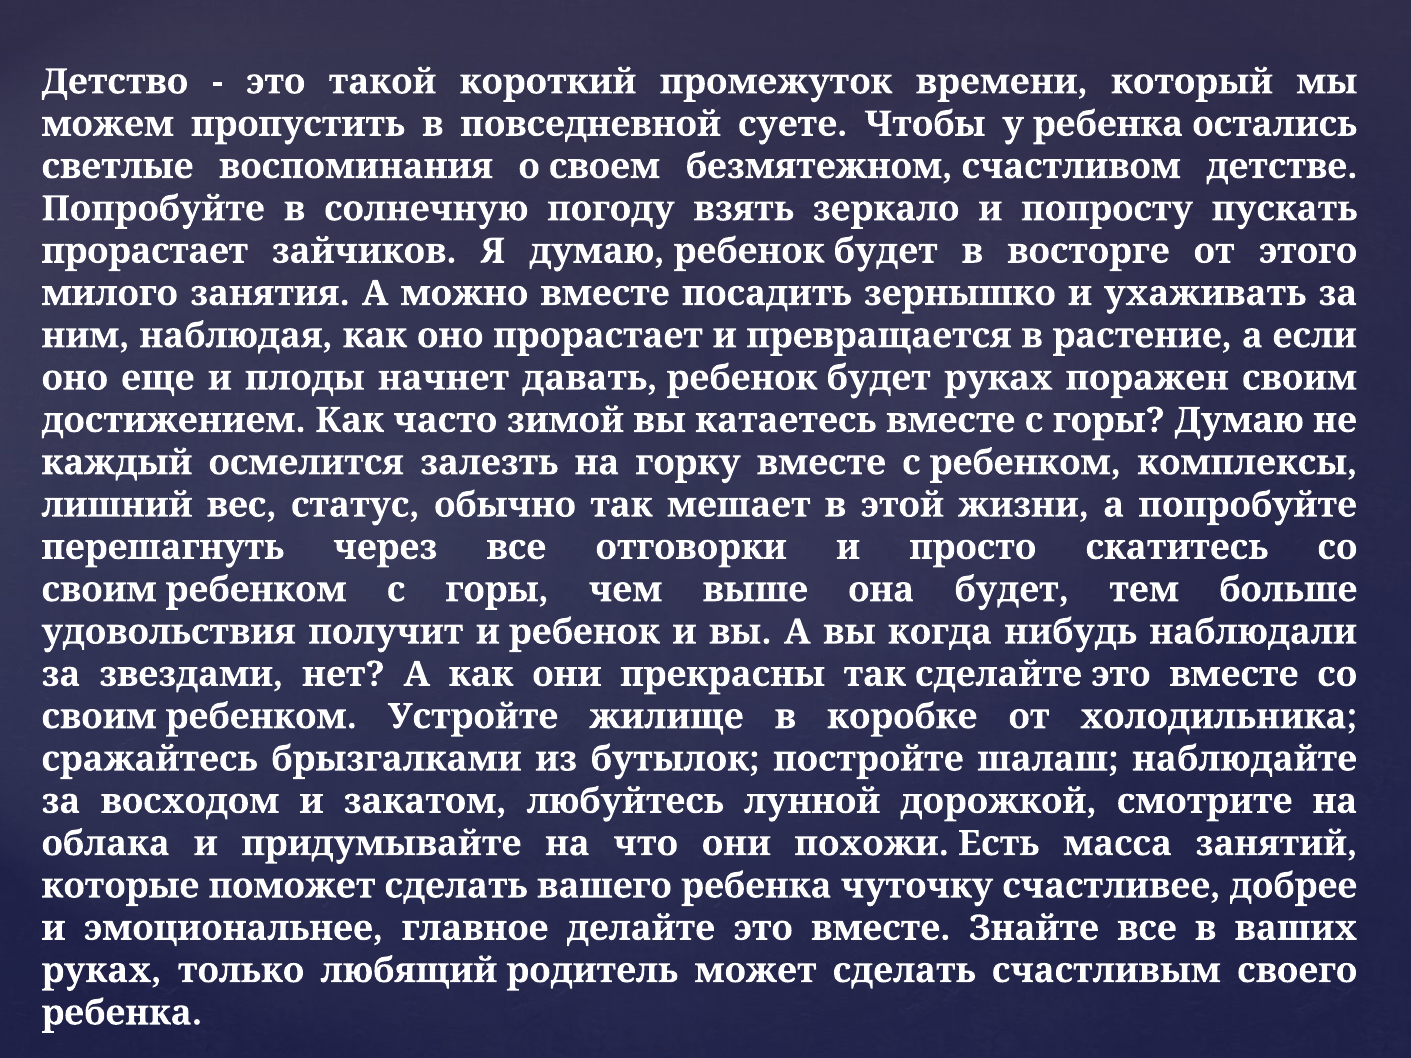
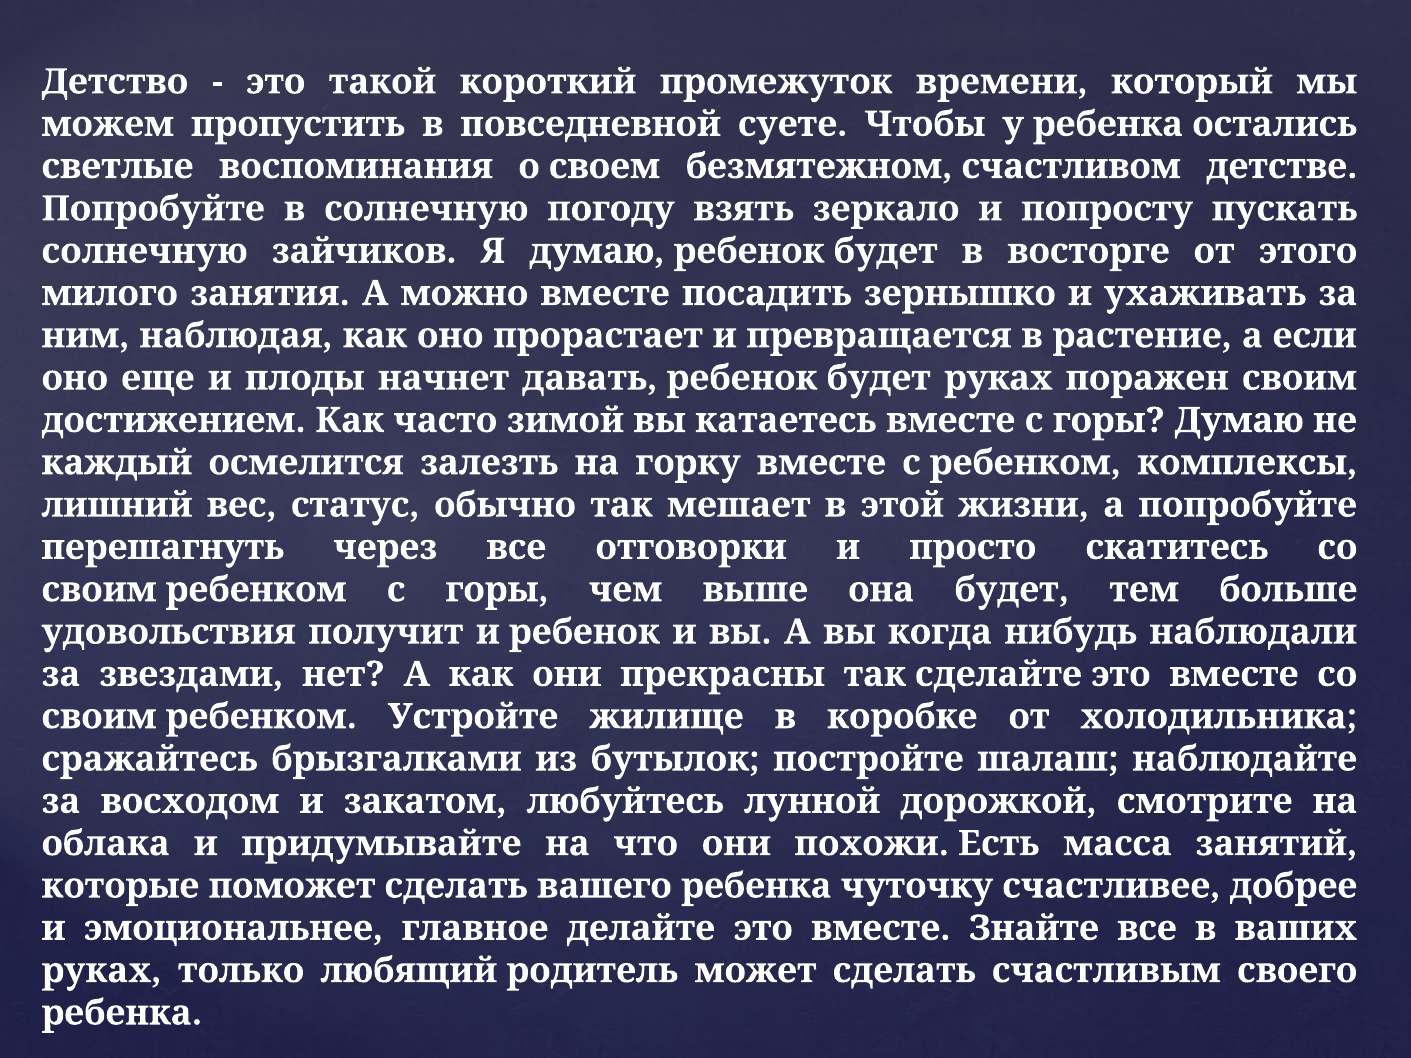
прорастает at (145, 251): прорастает -> солнечную
